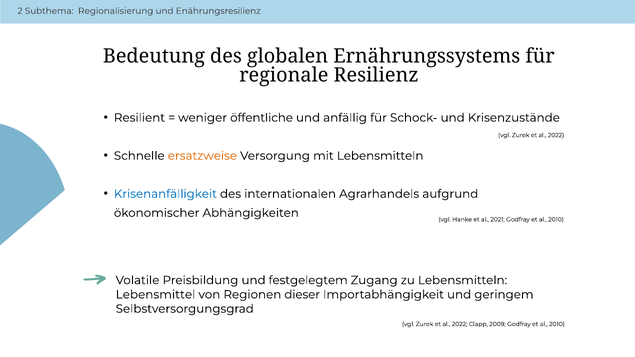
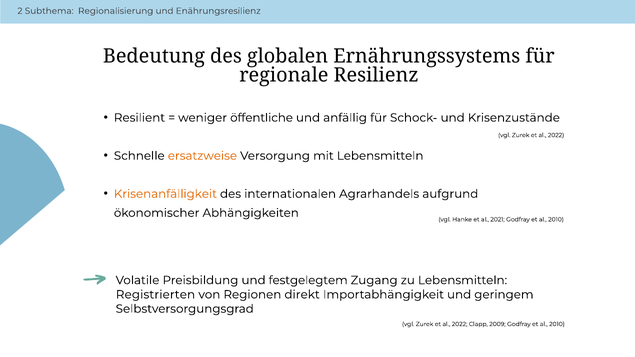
Krisenanfälligkeit colour: blue -> orange
Lebensmittel: Lebensmittel -> Registrierten
dieser: dieser -> direkt
